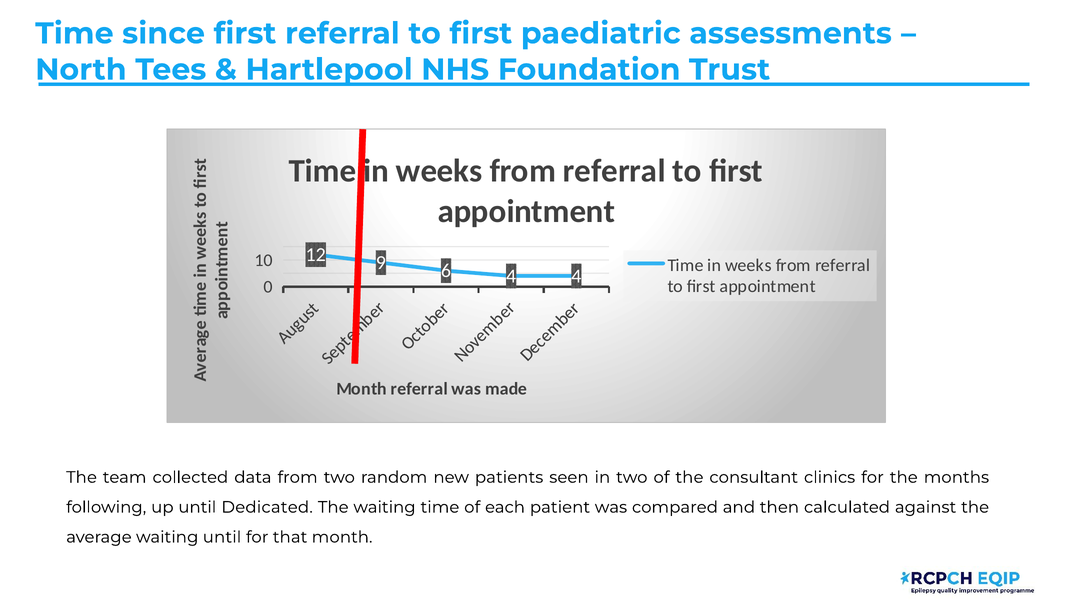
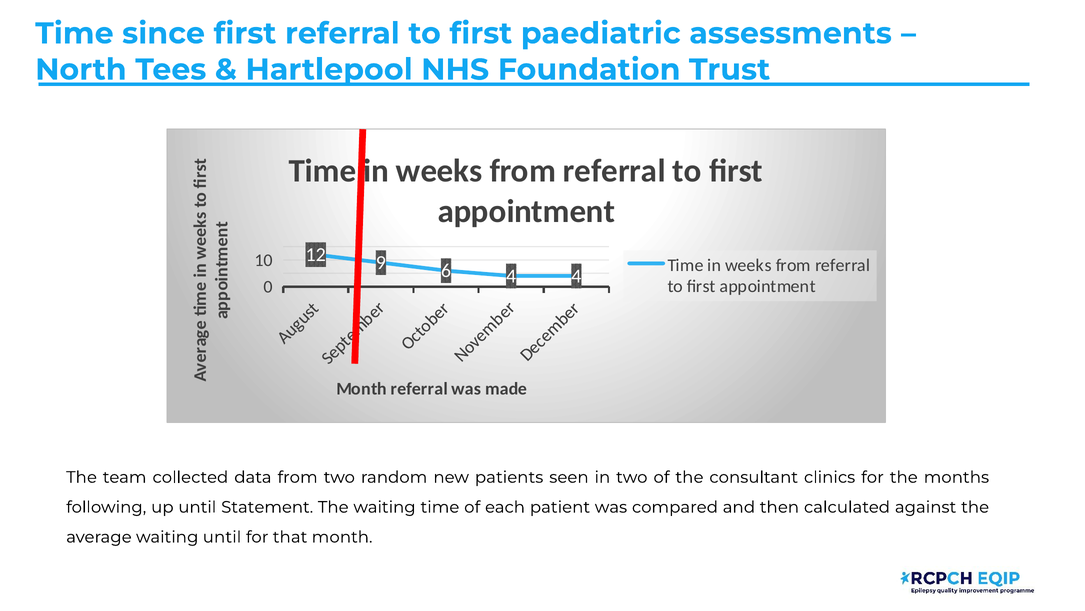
Dedicated: Dedicated -> Statement
